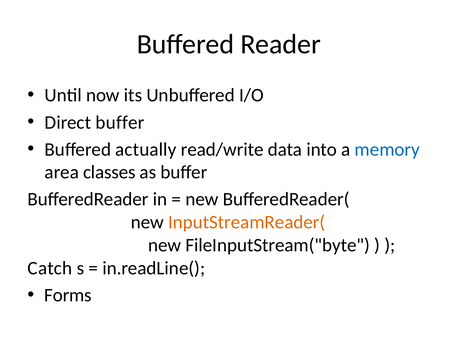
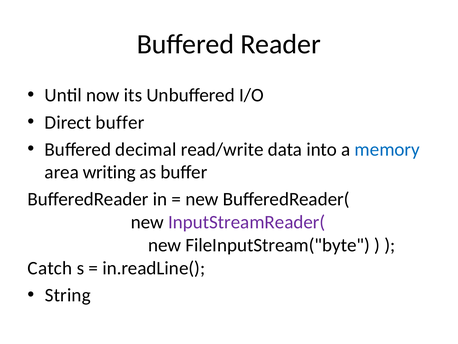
actually: actually -> decimal
classes: classes -> writing
InputStreamReader( colour: orange -> purple
Forms: Forms -> String
